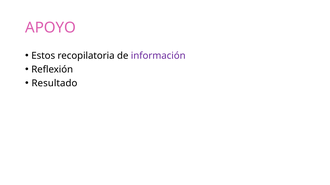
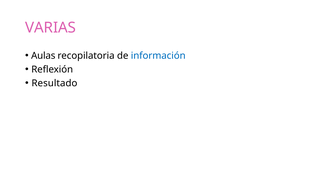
APOYO: APOYO -> VARIAS
Estos: Estos -> Aulas
información colour: purple -> blue
